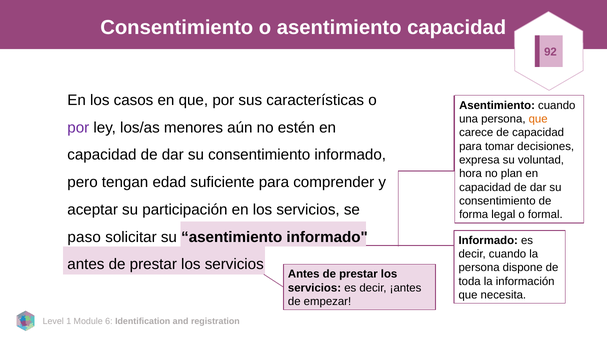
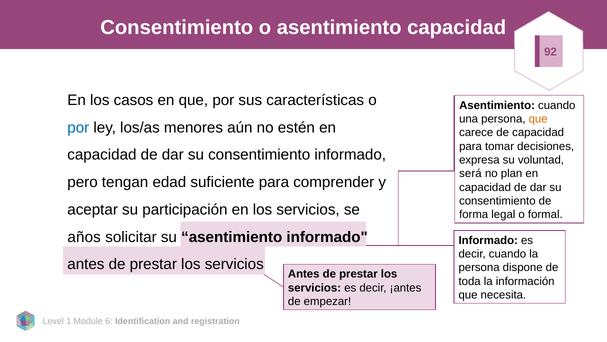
por at (78, 127) colour: purple -> blue
hora: hora -> será
paso: paso -> años
